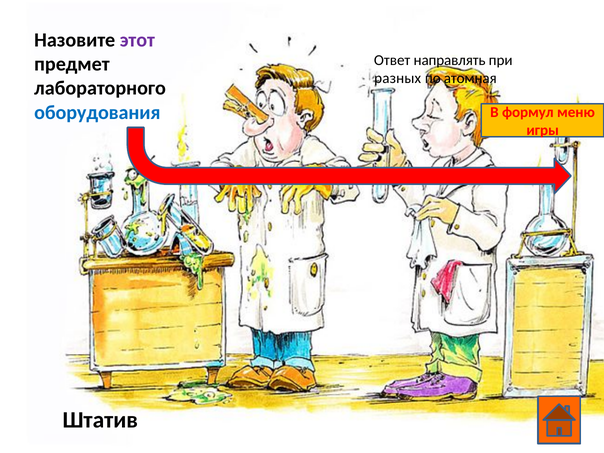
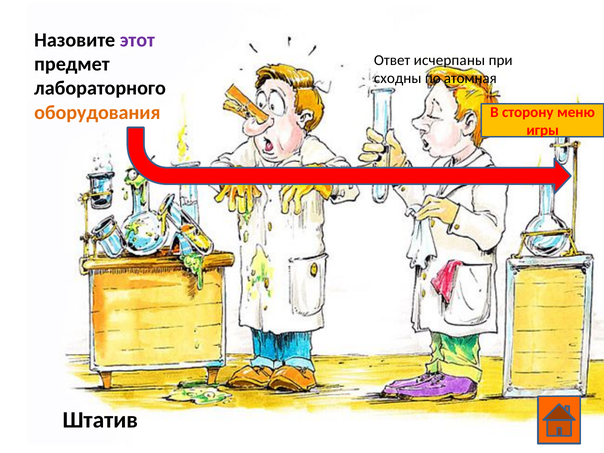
направлять: направлять -> исчерпаны
разных: разных -> сходны
оборудования colour: blue -> orange
формул: формул -> сторону
